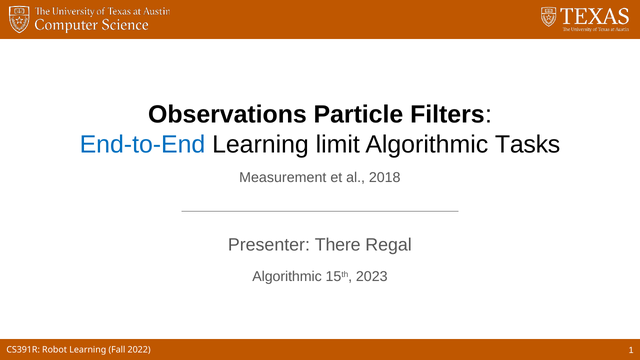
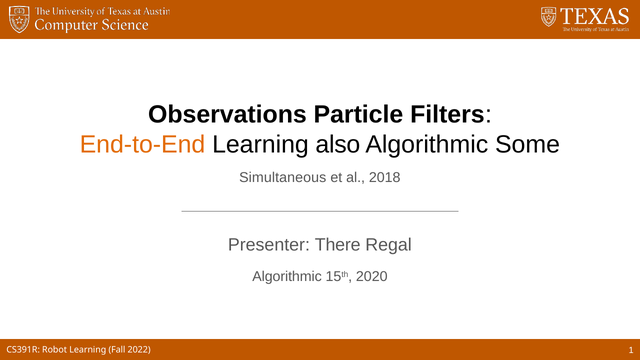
End-to-End colour: blue -> orange
limit: limit -> also
Tasks: Tasks -> Some
Measurement: Measurement -> Simultaneous
2023: 2023 -> 2020
